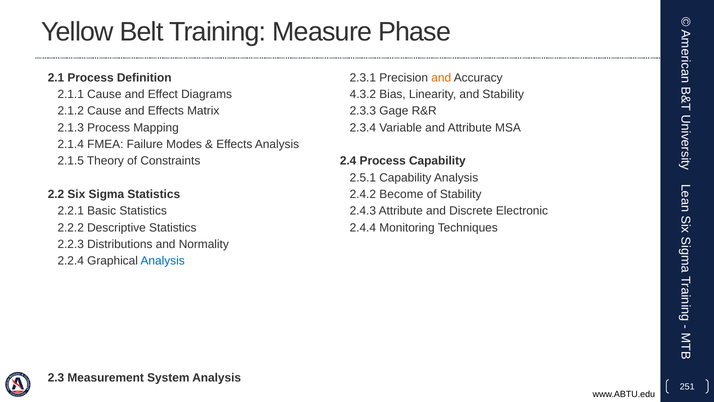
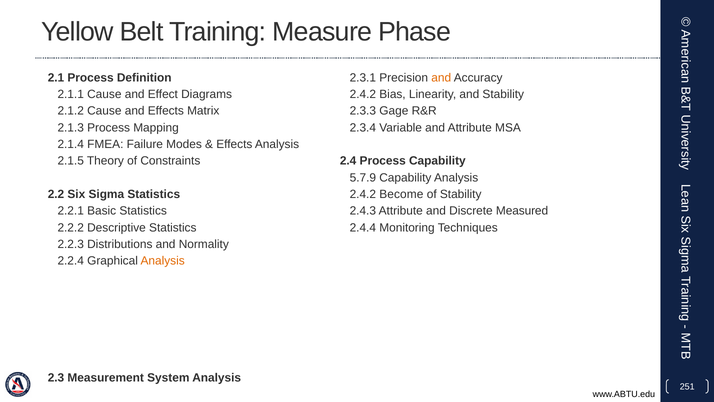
4.3.2 at (363, 94): 4.3.2 -> 2.4.2
2.5.1: 2.5.1 -> 5.7.9
Electronic: Electronic -> Measured
Analysis at (163, 261) colour: blue -> orange
